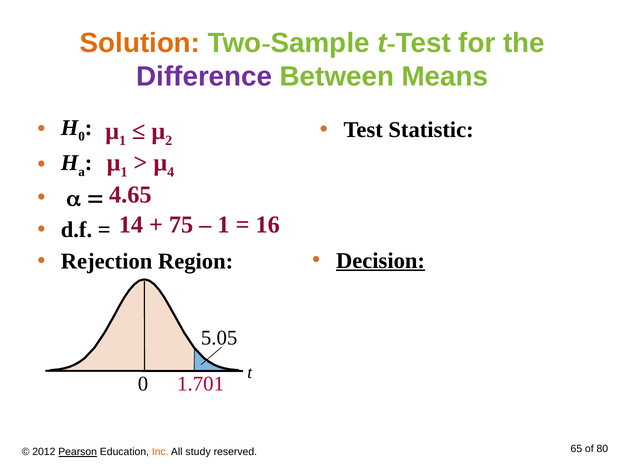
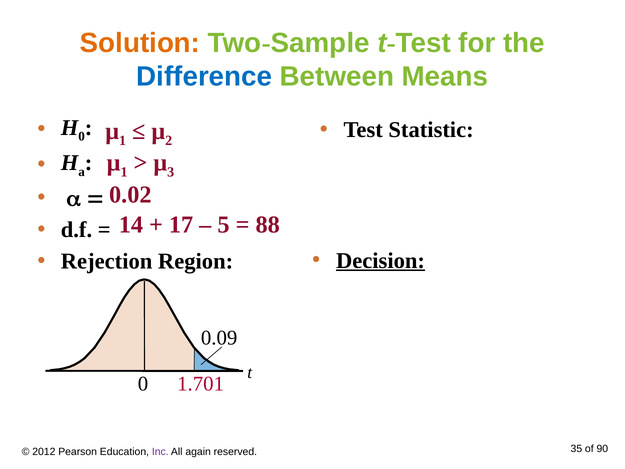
Difference colour: purple -> blue
4: 4 -> 3
4.65: 4.65 -> 0.02
75: 75 -> 17
1 at (224, 225): 1 -> 5
16: 16 -> 88
5.05: 5.05 -> 0.09
Pearson underline: present -> none
Inc colour: orange -> purple
study: study -> again
65: 65 -> 35
80: 80 -> 90
